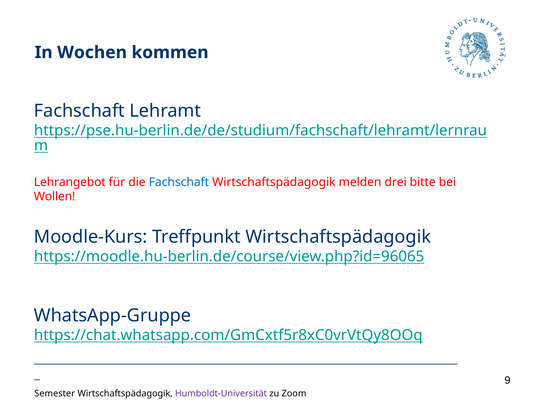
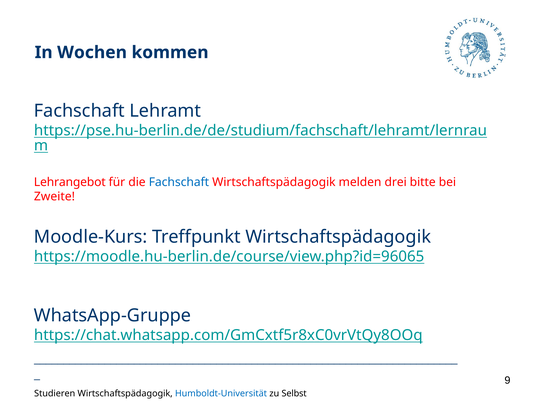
Wollen: Wollen -> Zweite
Semester: Semester -> Studieren
Humboldt-Universität colour: purple -> blue
Zoom: Zoom -> Selbst
